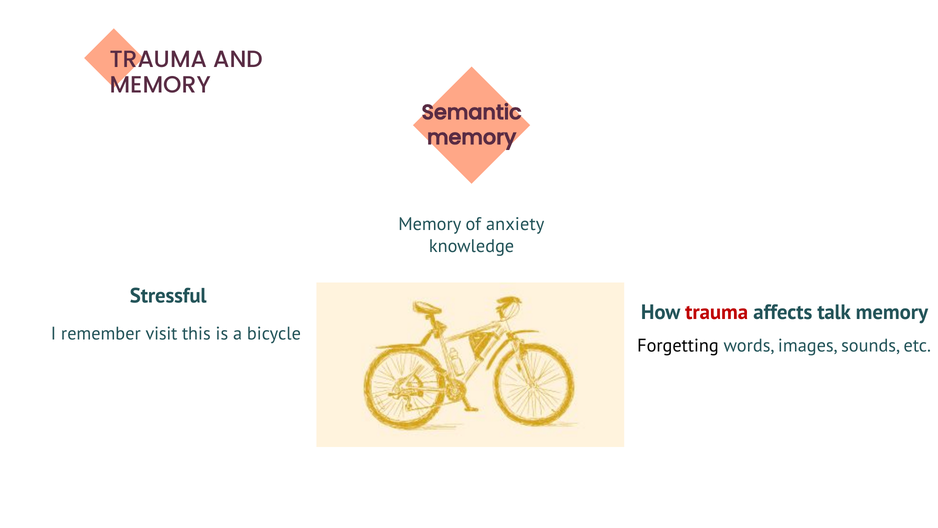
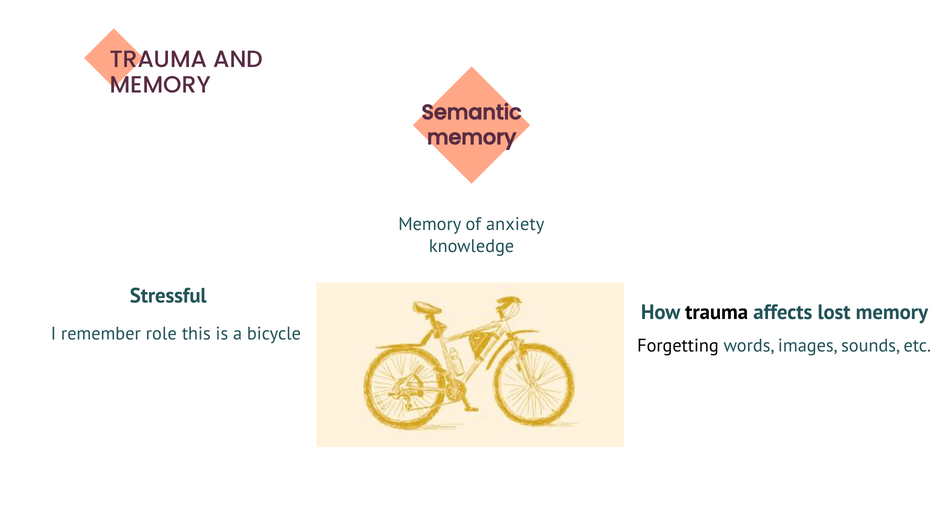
trauma at (717, 312) colour: red -> black
talk: talk -> lost
visit: visit -> role
